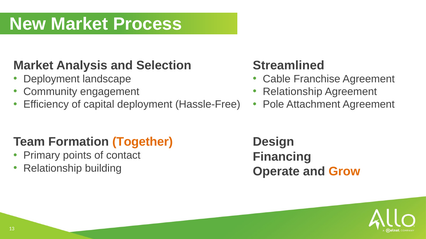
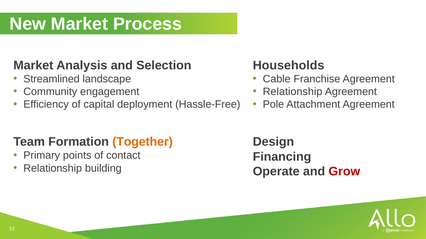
Streamlined: Streamlined -> Households
Deployment at (52, 79): Deployment -> Streamlined
Grow colour: orange -> red
